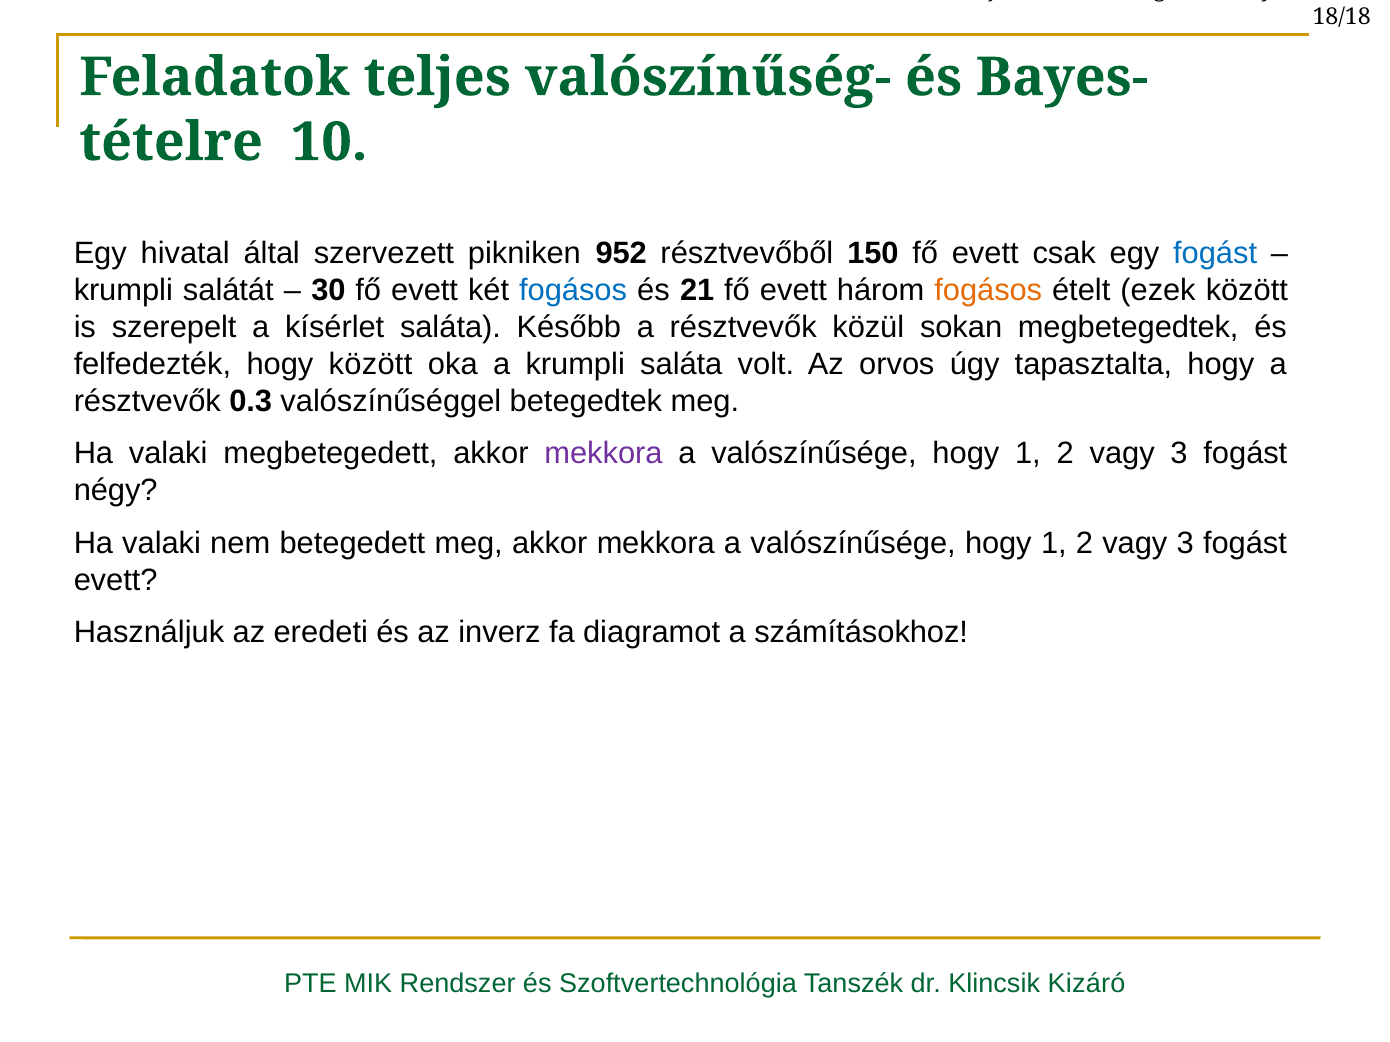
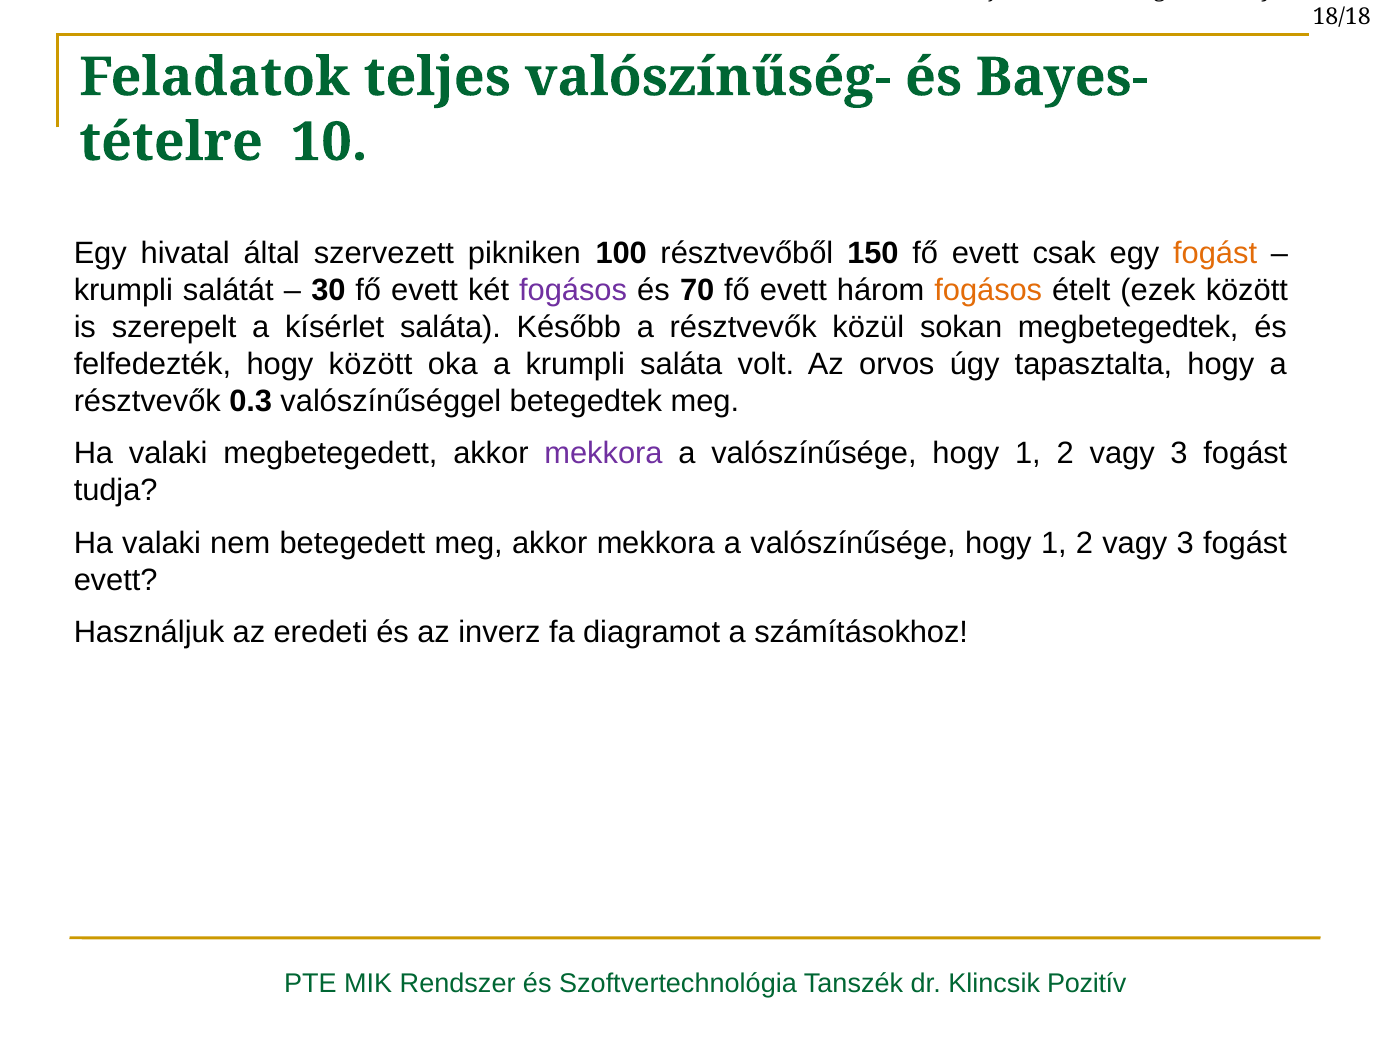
952: 952 -> 100
fogást at (1215, 253) colour: blue -> orange
fogásos at (573, 290) colour: blue -> purple
21: 21 -> 70
négy: négy -> tudja
Kizáró: Kizáró -> Pozitív
